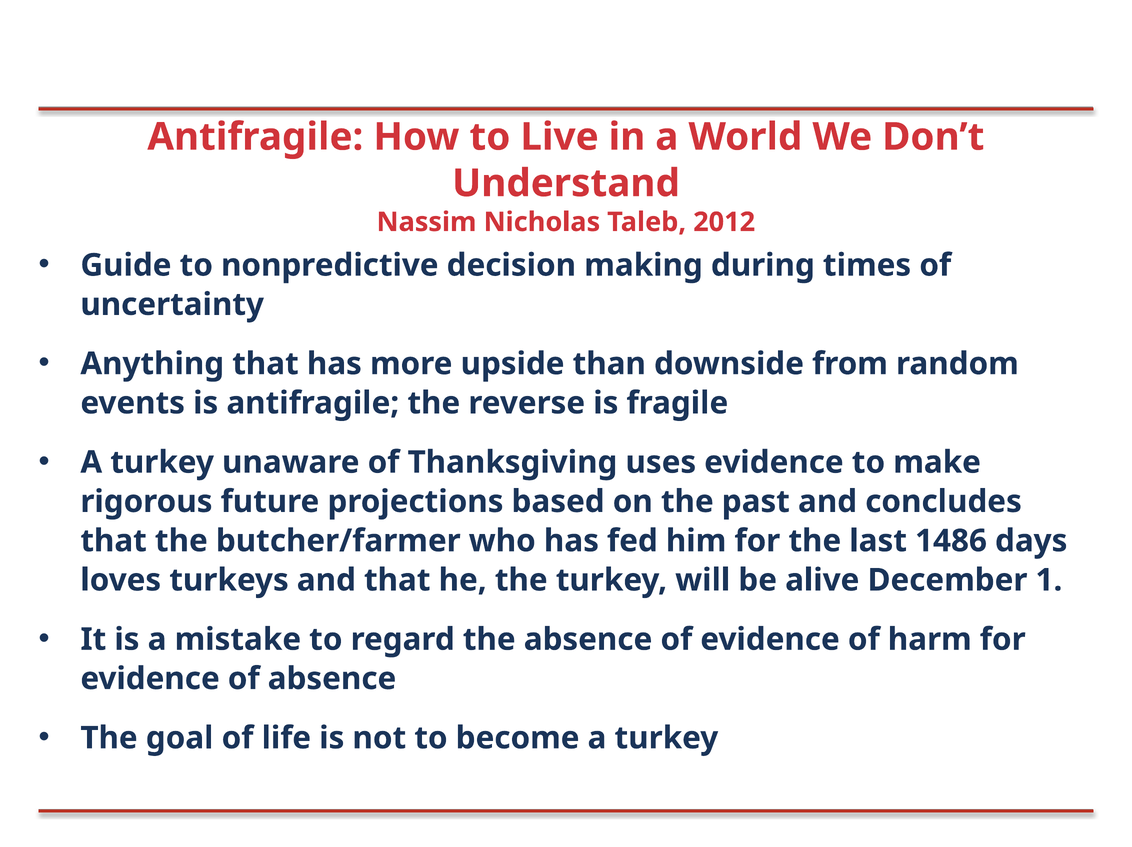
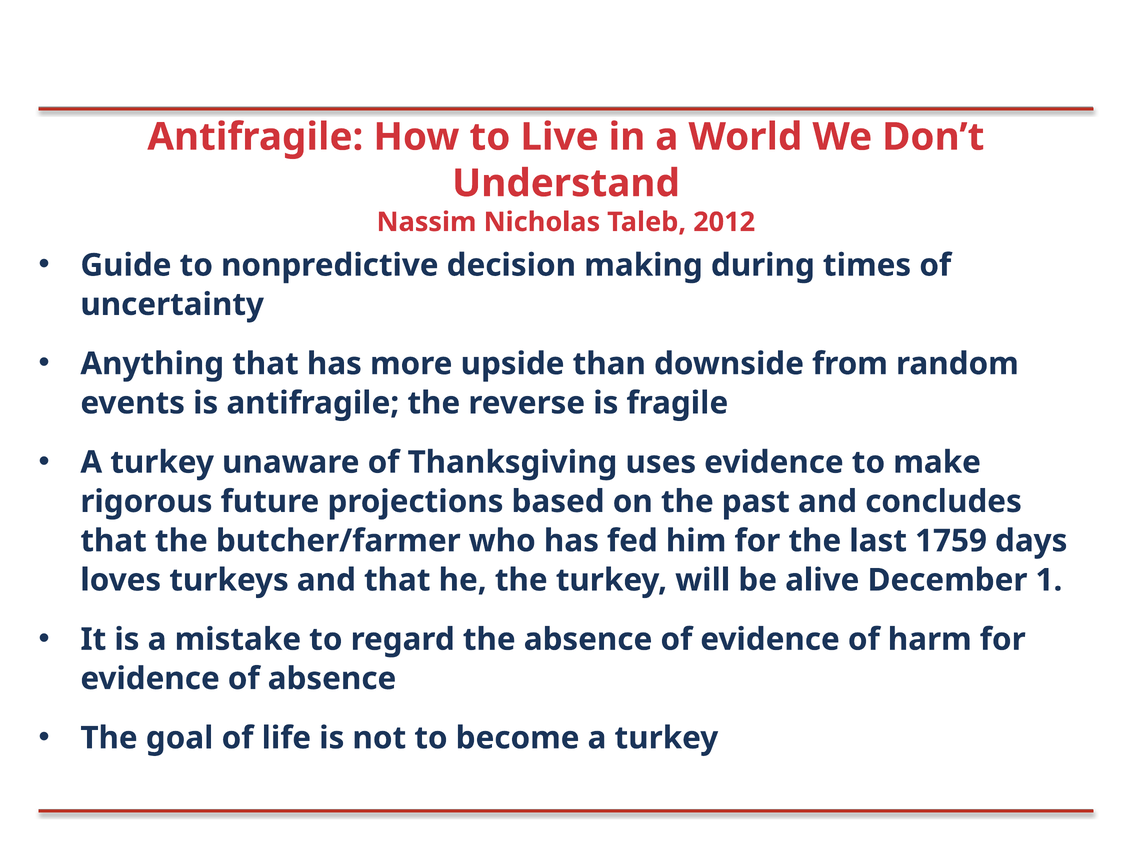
1486: 1486 -> 1759
